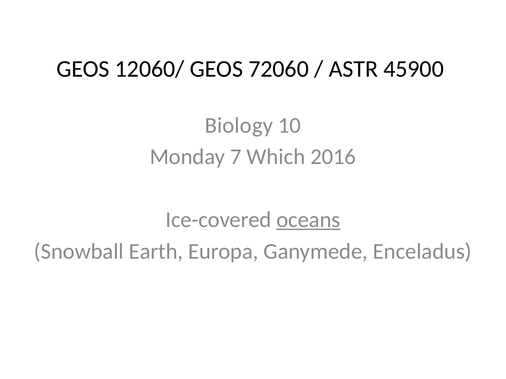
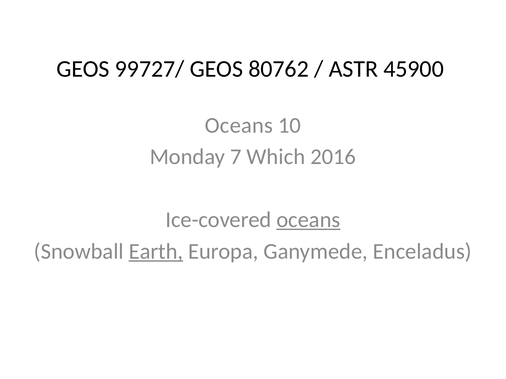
12060/: 12060/ -> 99727/
72060: 72060 -> 80762
Biology at (239, 126): Biology -> Oceans
Earth underline: none -> present
